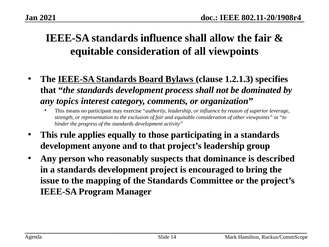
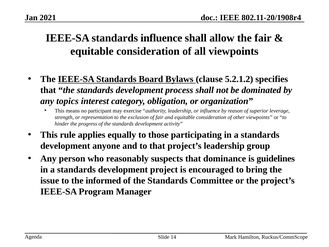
1.2.1.3: 1.2.1.3 -> 5.2.1.2
comments: comments -> obligation
described: described -> guidelines
mapping: mapping -> informed
